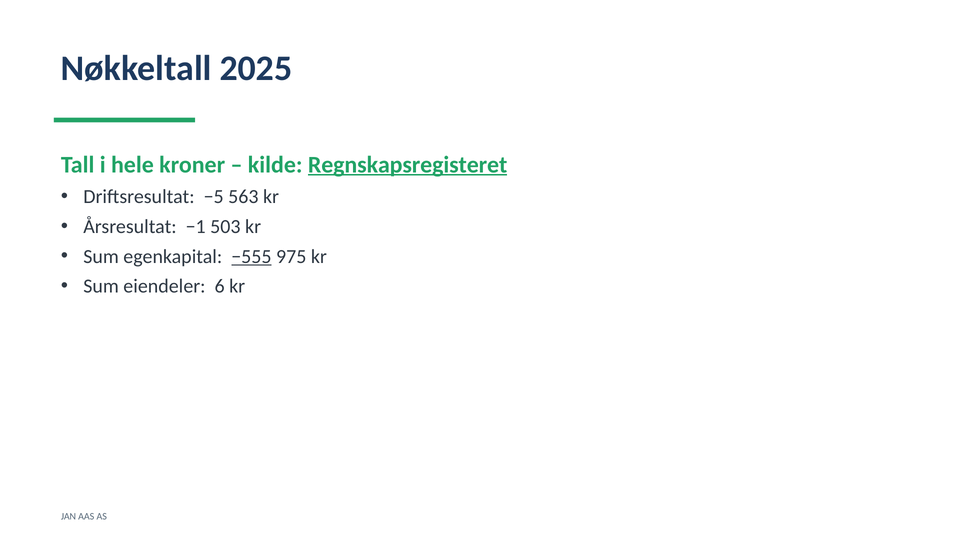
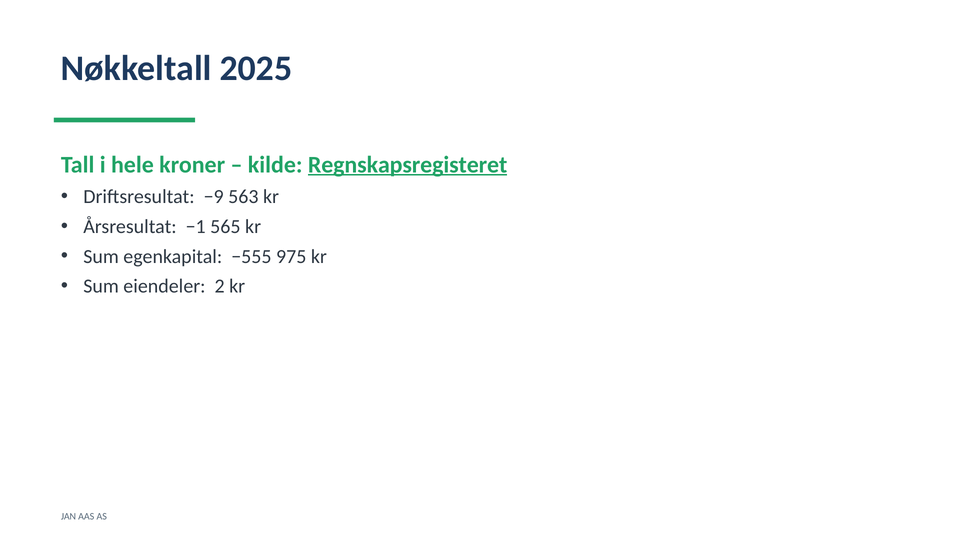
−5: −5 -> −9
503: 503 -> 565
−555 underline: present -> none
6: 6 -> 2
